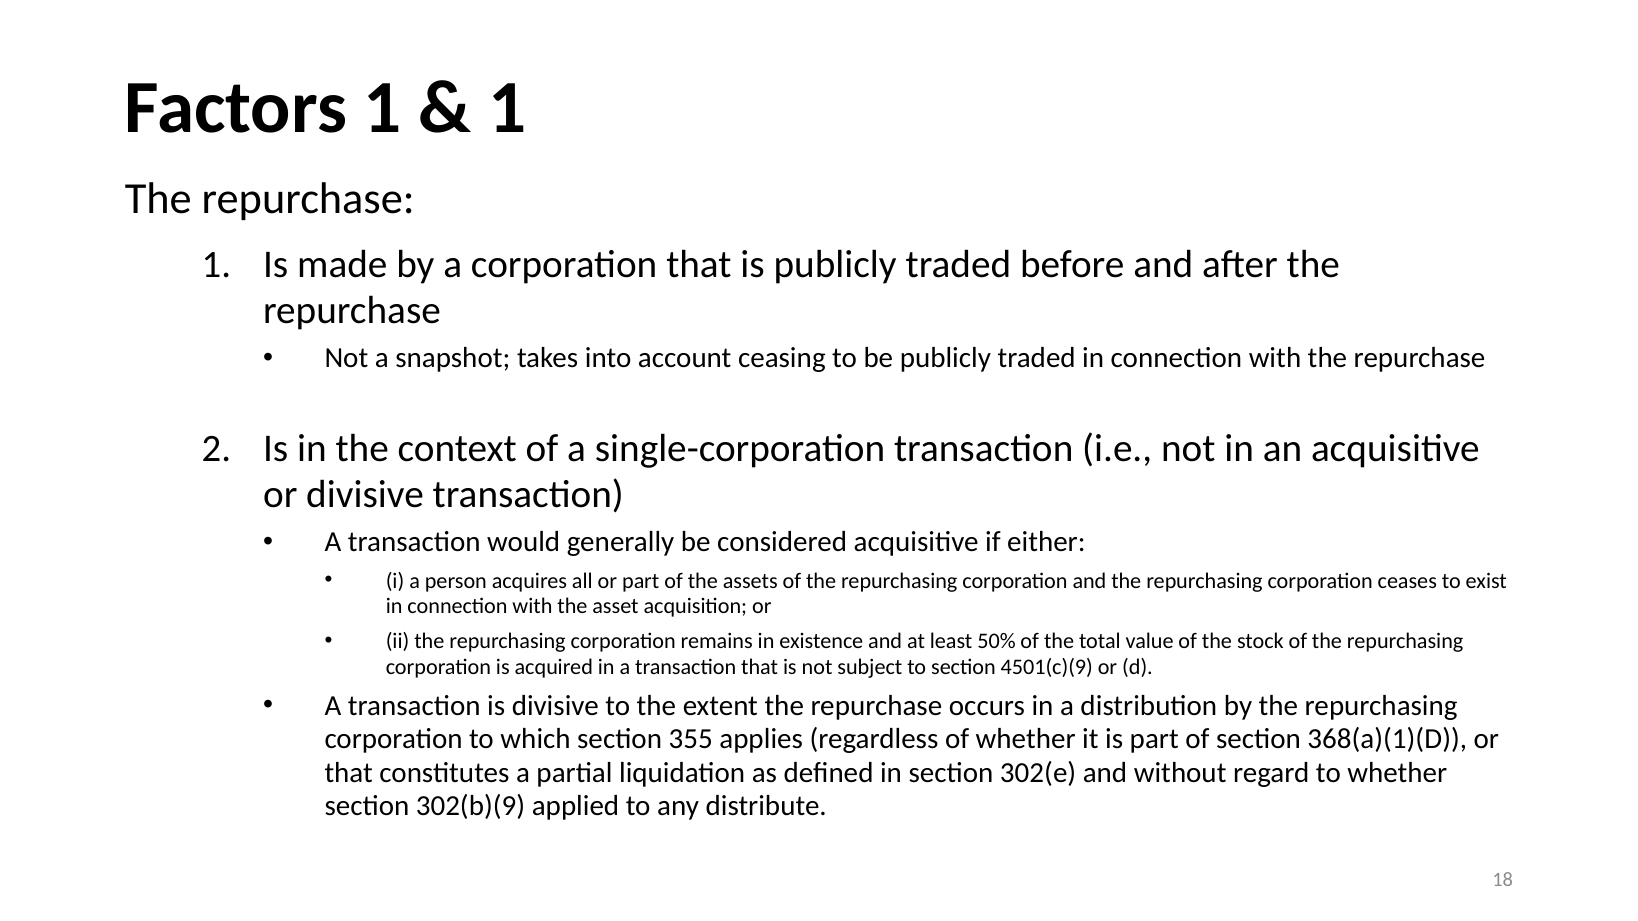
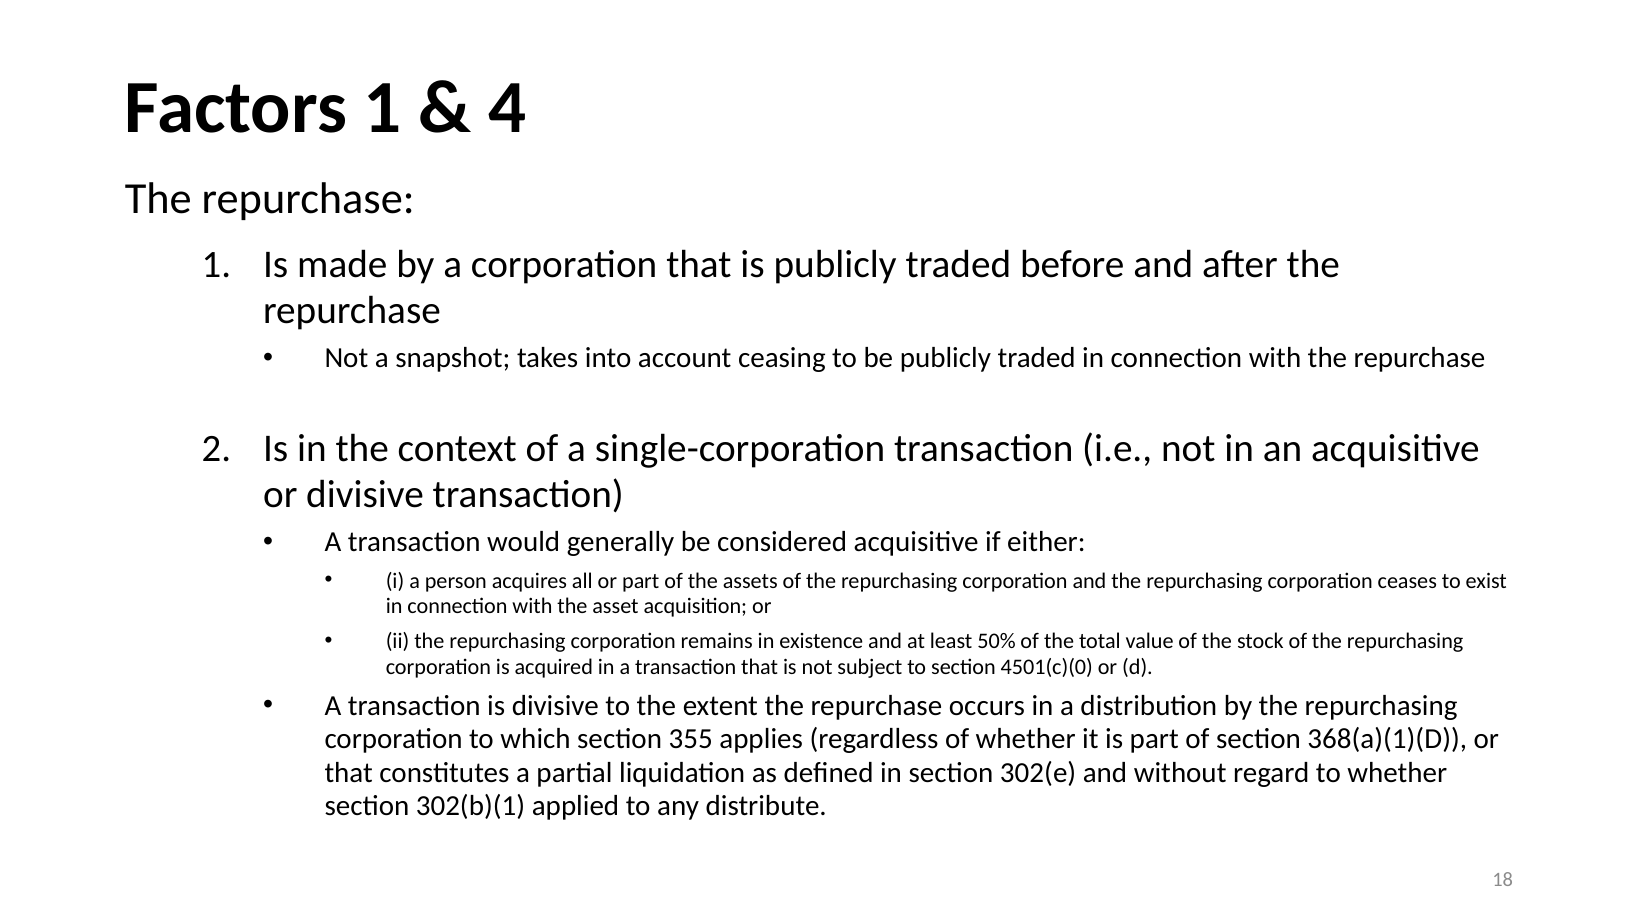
1 at (508, 108): 1 -> 4
4501(c)(9: 4501(c)(9 -> 4501(c)(0
302(b)(9: 302(b)(9 -> 302(b)(1
